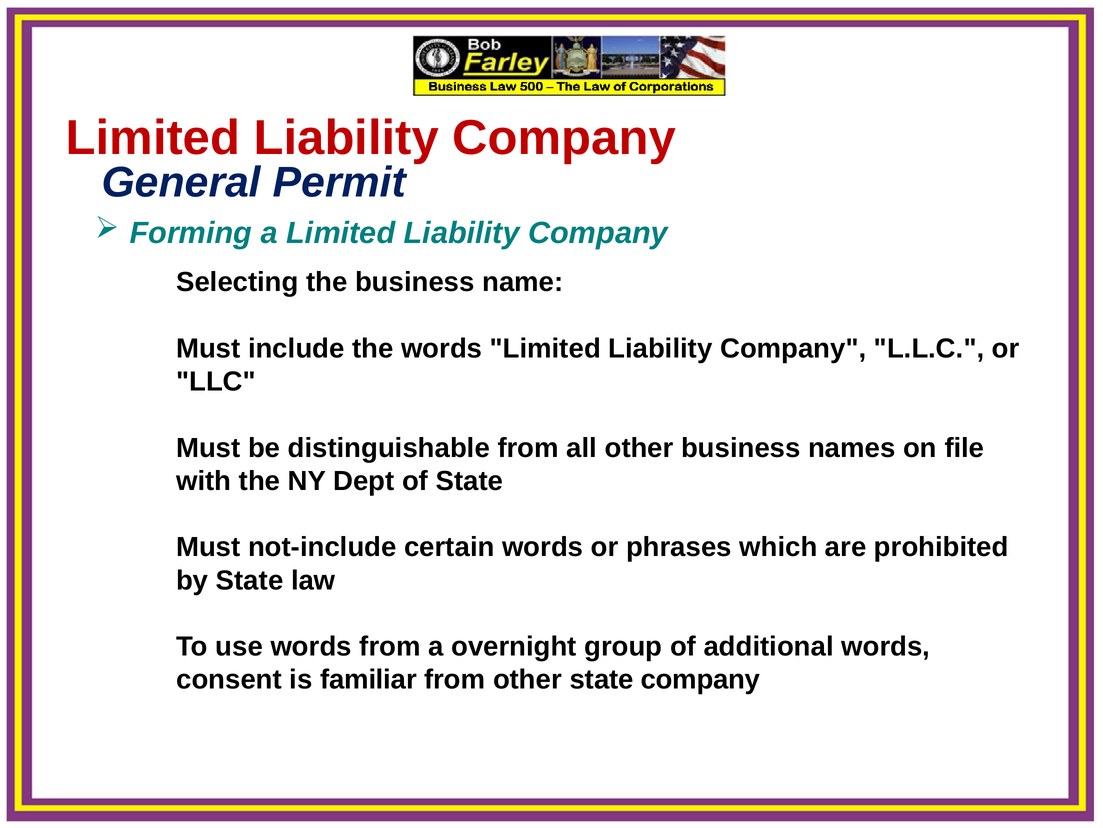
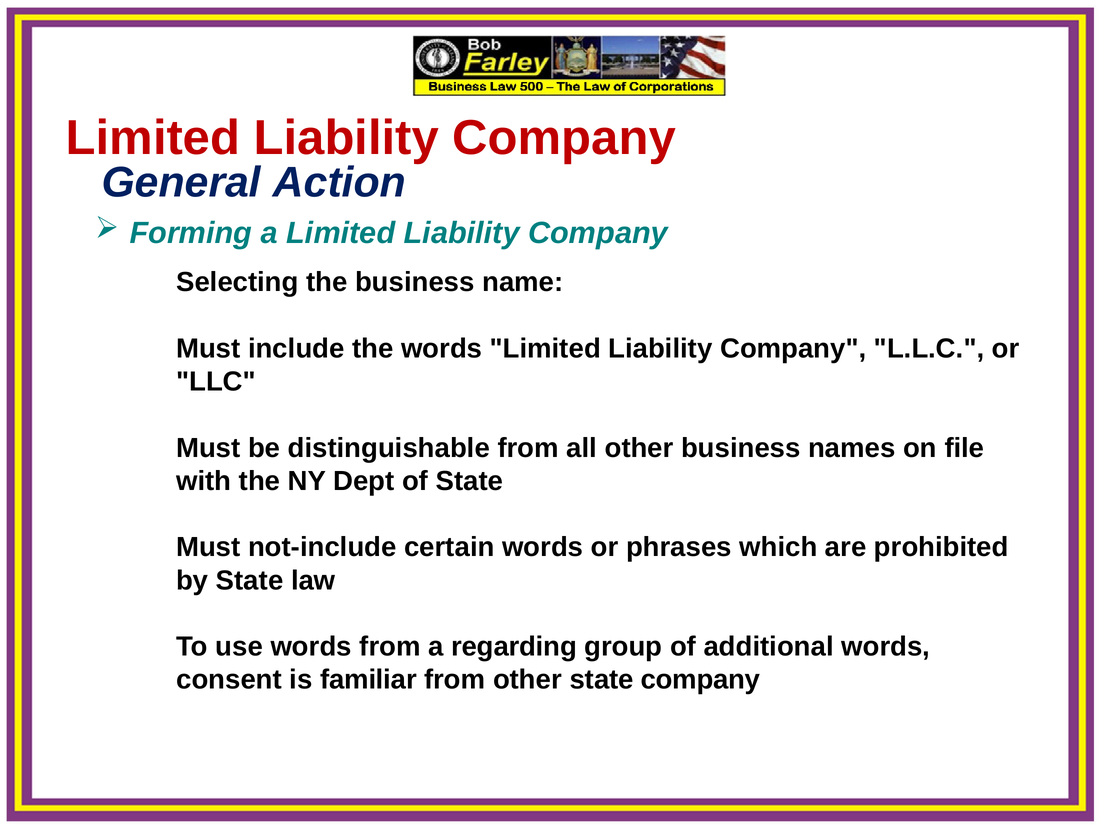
Permit: Permit -> Action
overnight: overnight -> regarding
